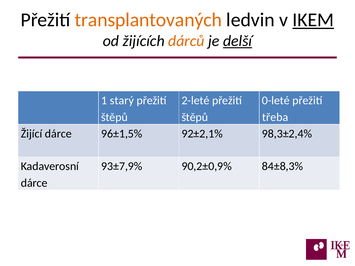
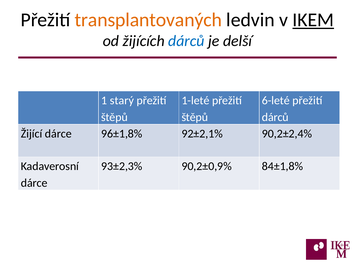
dárců at (186, 41) colour: orange -> blue
delší underline: present -> none
2-leté: 2-leté -> 1-leté
0-leté: 0-leté -> 6-leté
třeba at (275, 117): třeba -> dárců
96±1,5%: 96±1,5% -> 96±1,8%
98,3±2,4%: 98,3±2,4% -> 90,2±2,4%
93±7,9%: 93±7,9% -> 93±2,3%
84±8,3%: 84±8,3% -> 84±1,8%
